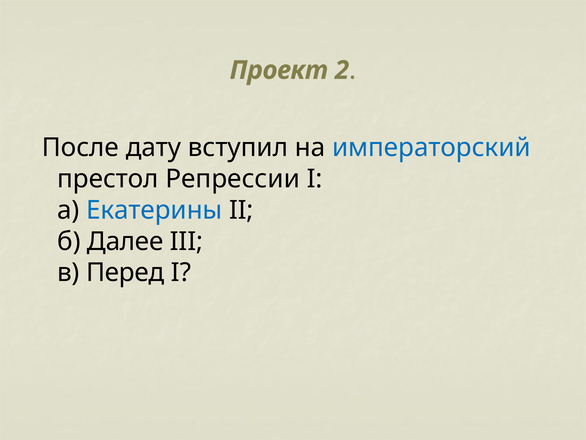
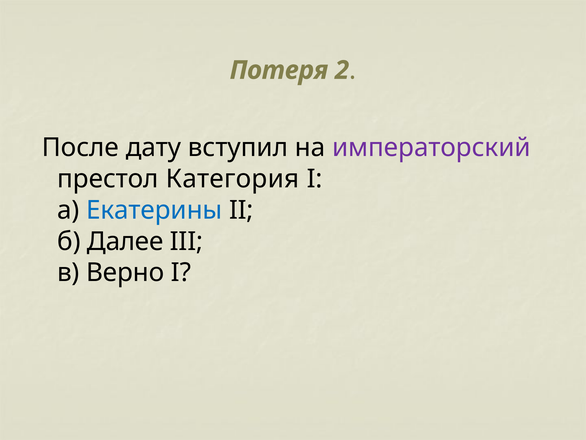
Проект: Проект -> Потеря
императорский colour: blue -> purple
Репрессии: Репрессии -> Категория
Перед: Перед -> Верно
